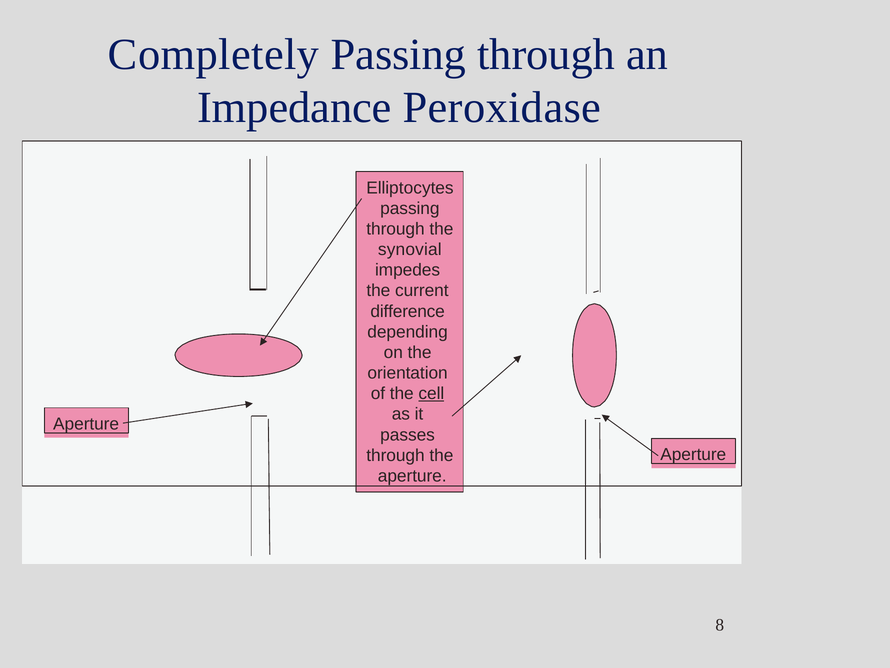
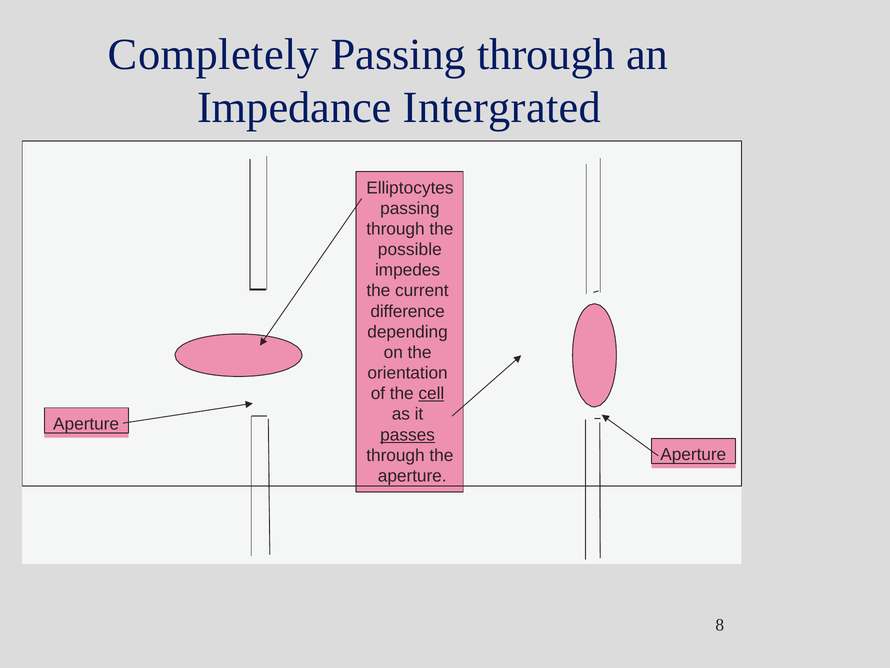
Peroxidase: Peroxidase -> Intergrated
synovial: synovial -> possible
passes underline: none -> present
